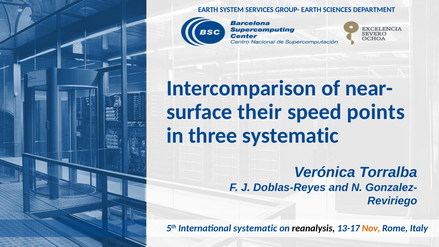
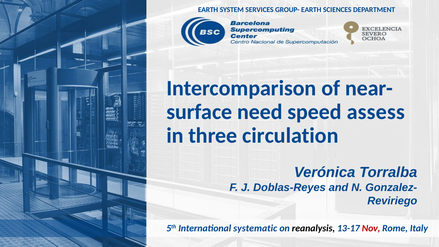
their: their -> need
points: points -> assess
three systematic: systematic -> circulation
Nov colour: orange -> red
